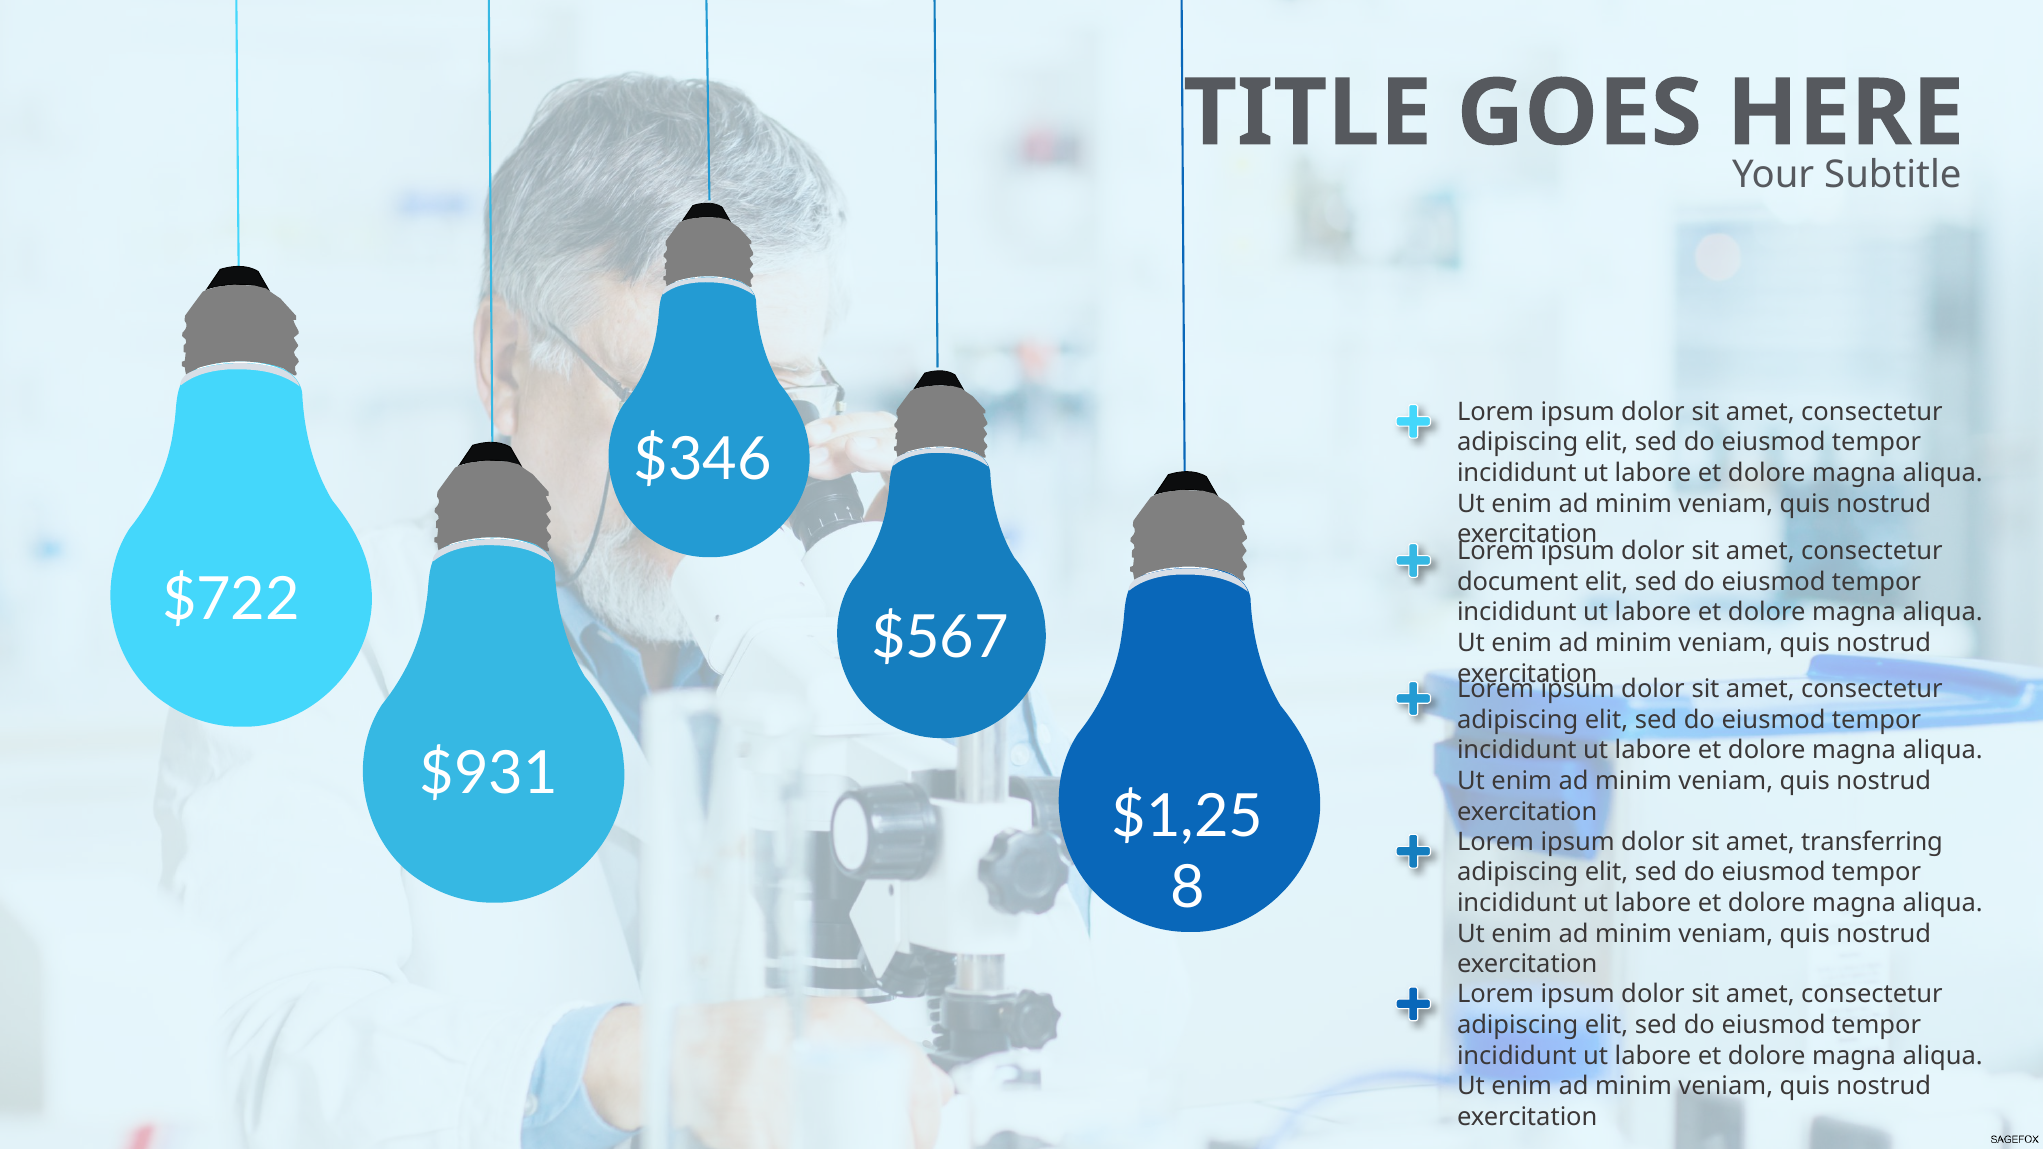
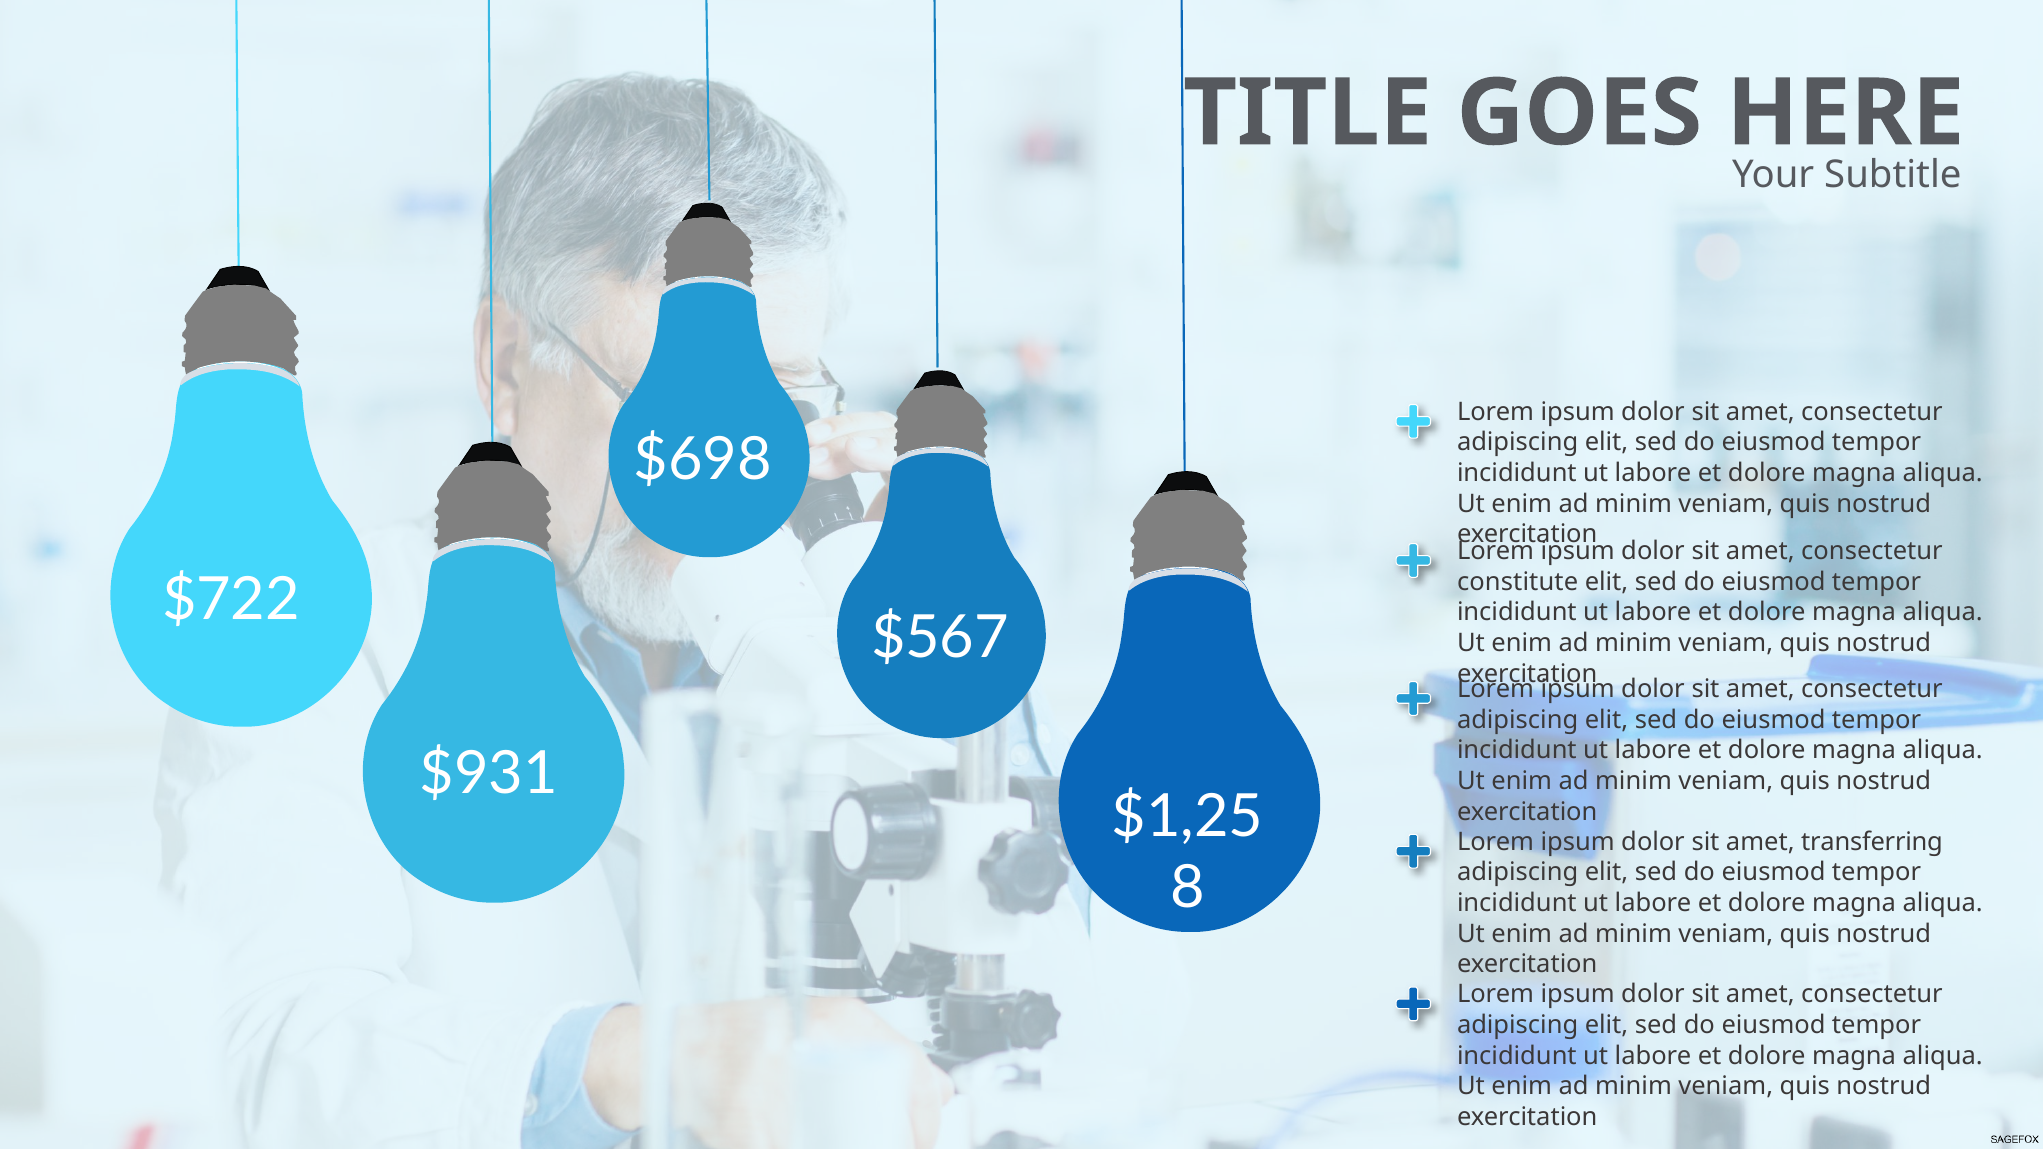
$346: $346 -> $698
document: document -> constitute
